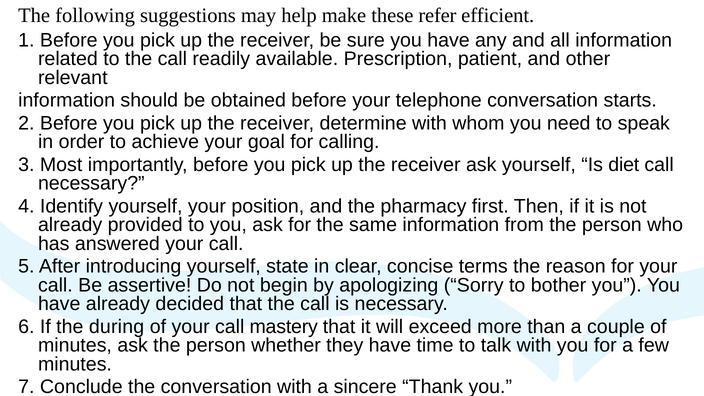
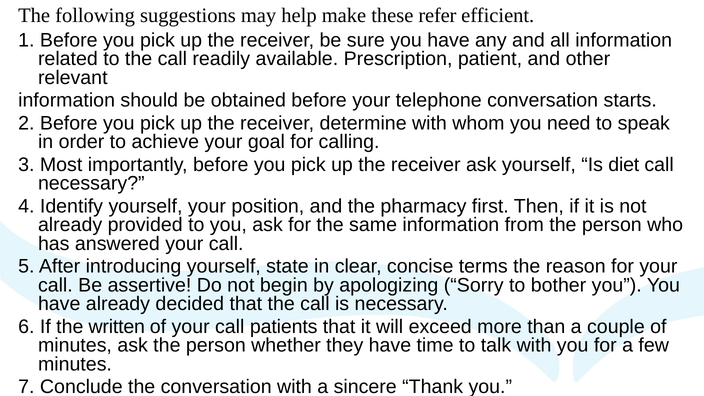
during: during -> written
mastery: mastery -> patients
